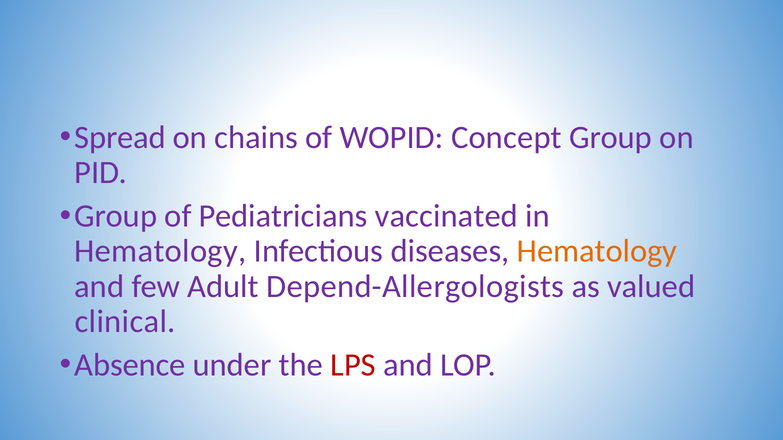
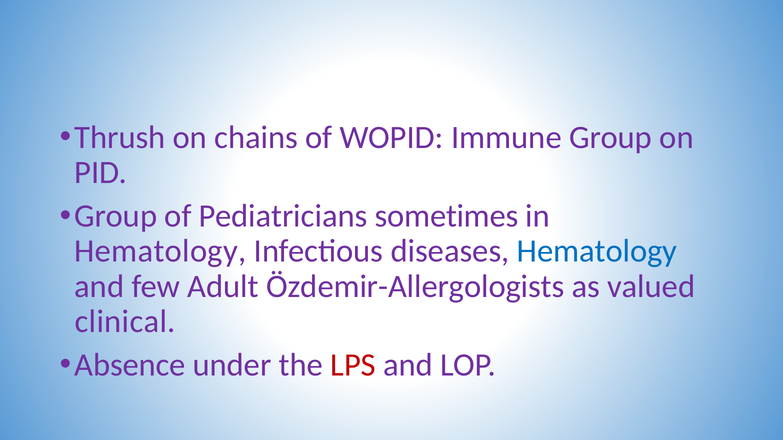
Spread: Spread -> Thrush
Concept: Concept -> Immune
vaccinated: vaccinated -> sometimes
Hematology at (597, 251) colour: orange -> blue
Depend-Allergologists: Depend-Allergologists -> Özdemir-Allergologists
